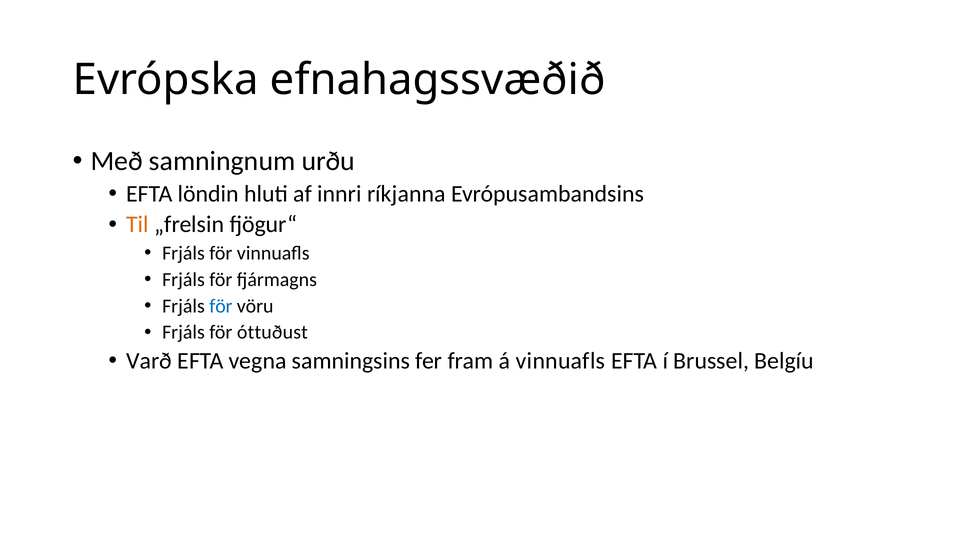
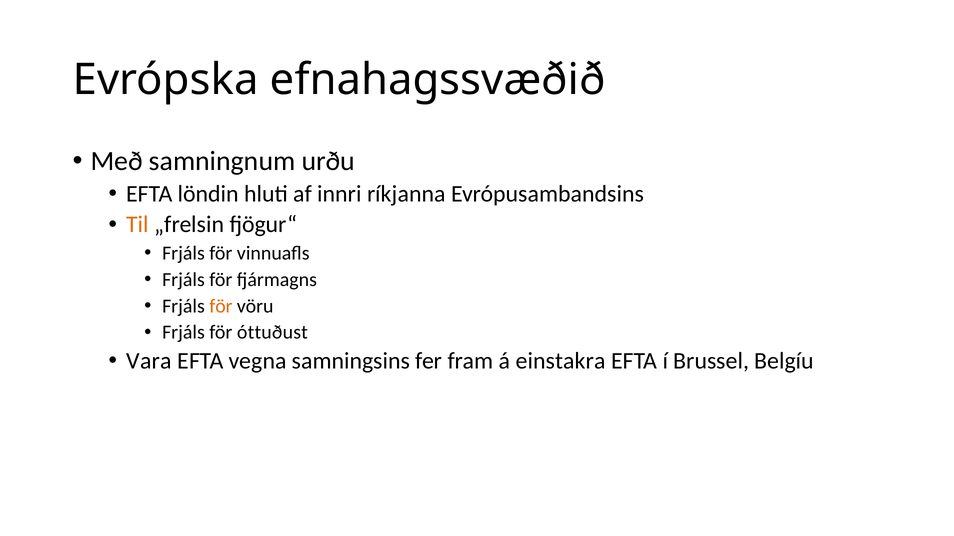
för at (221, 306) colour: blue -> orange
Varð: Varð -> Vara
á vinnuafls: vinnuafls -> einstakra
